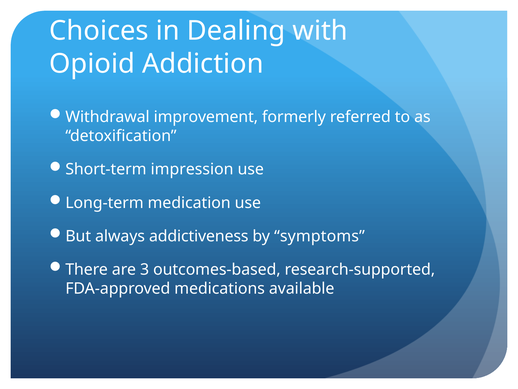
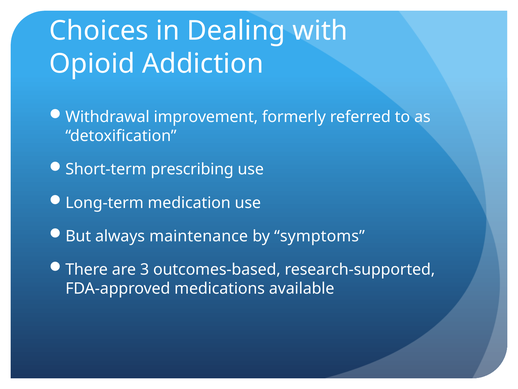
impression: impression -> prescribing
addictiveness: addictiveness -> maintenance
